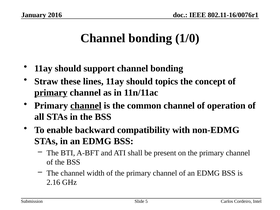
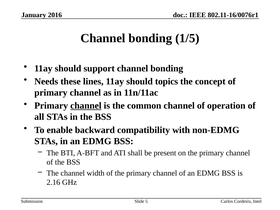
1/0: 1/0 -> 1/5
Straw: Straw -> Needs
primary at (51, 93) underline: present -> none
